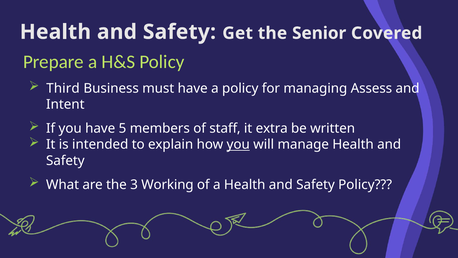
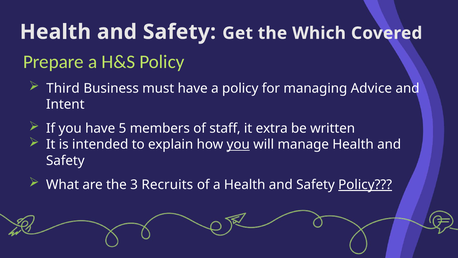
Senior: Senior -> Which
Assess: Assess -> Advice
Working: Working -> Recruits
Policy at (365, 184) underline: none -> present
